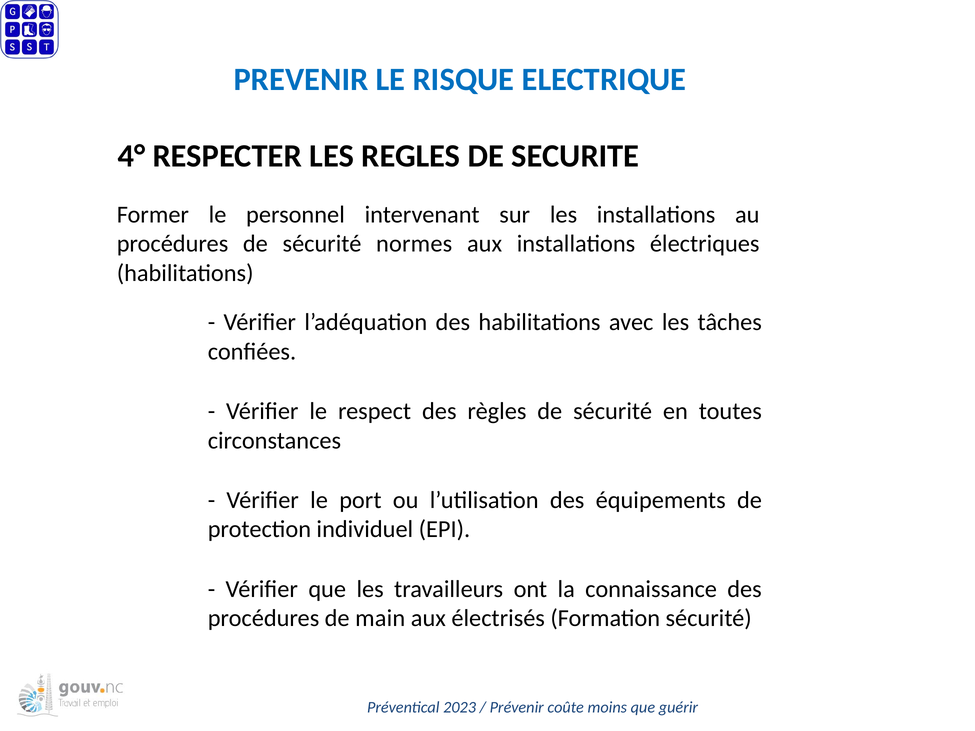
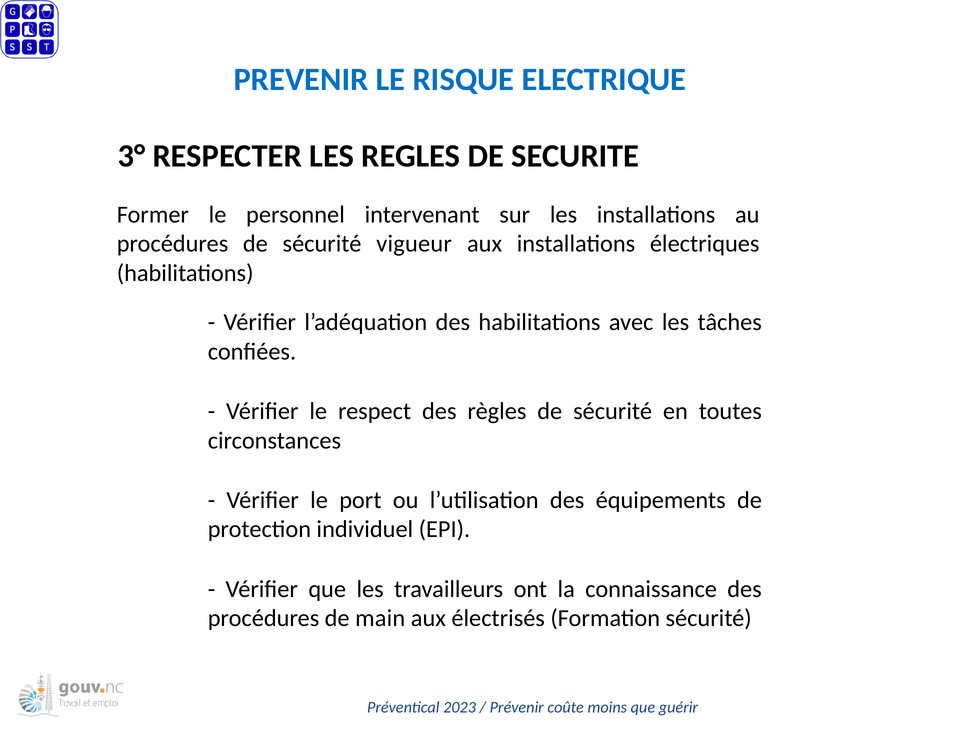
4°: 4° -> 3°
normes: normes -> vigueur
